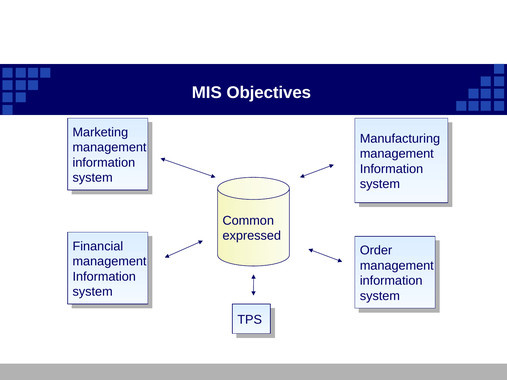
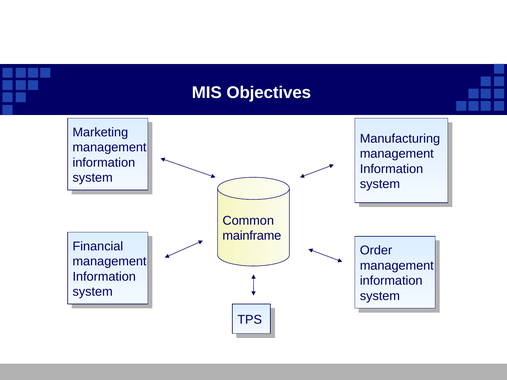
expressed: expressed -> mainframe
